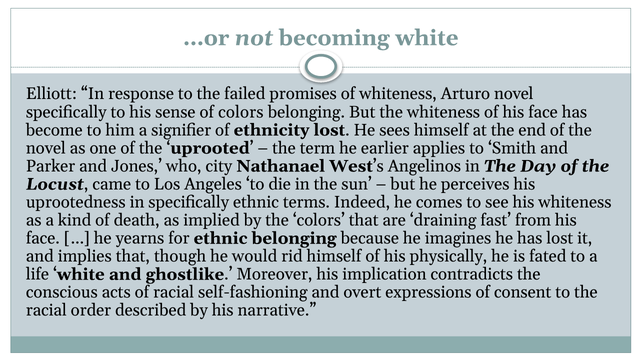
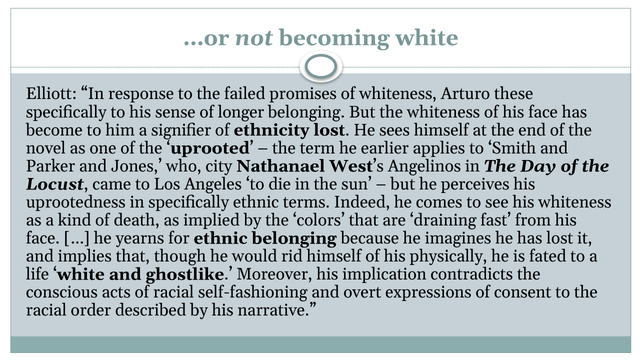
Arturo novel: novel -> these
of colors: colors -> longer
